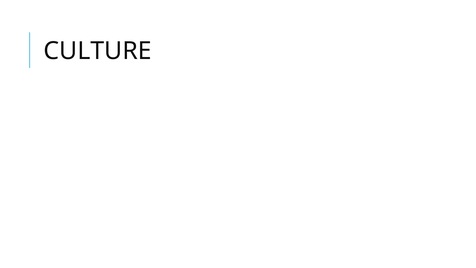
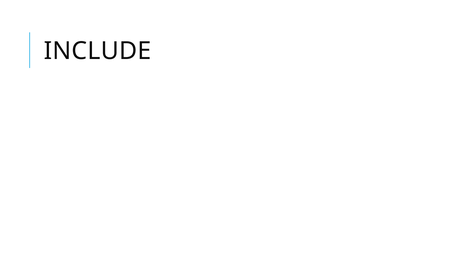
CULTURE: CULTURE -> INCLUDE
